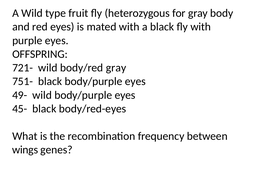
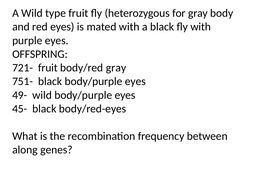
721- wild: wild -> fruit
wings: wings -> along
